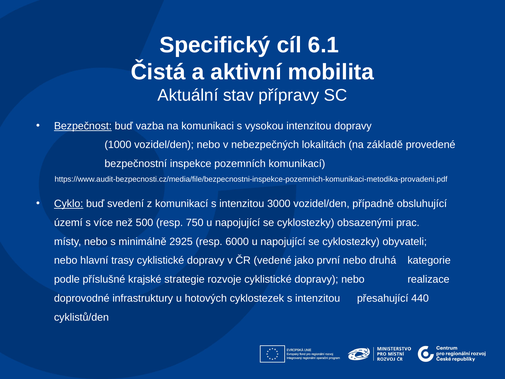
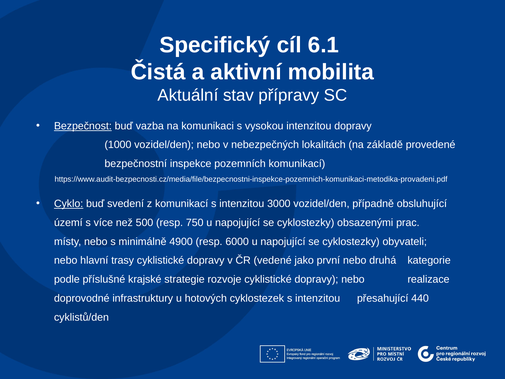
2925: 2925 -> 4900
